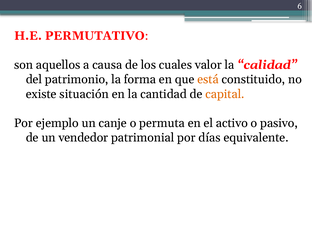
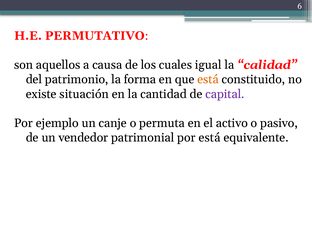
valor: valor -> igual
capital colour: orange -> purple
por días: días -> está
